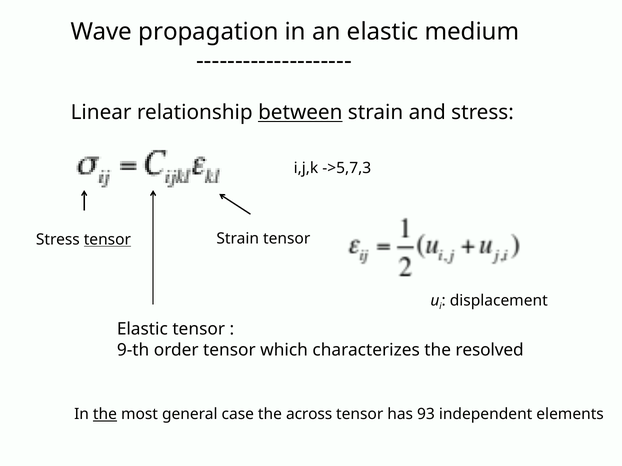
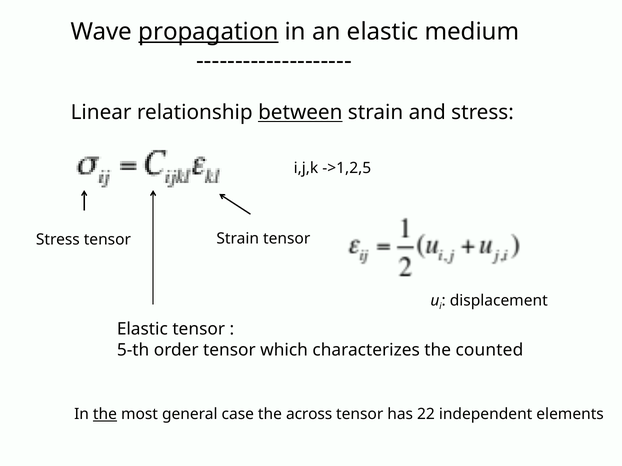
propagation underline: none -> present
->5,7,3: ->5,7,3 -> ->1,2,5
tensor at (107, 240) underline: present -> none
9-th: 9-th -> 5-th
resolved: resolved -> counted
93: 93 -> 22
